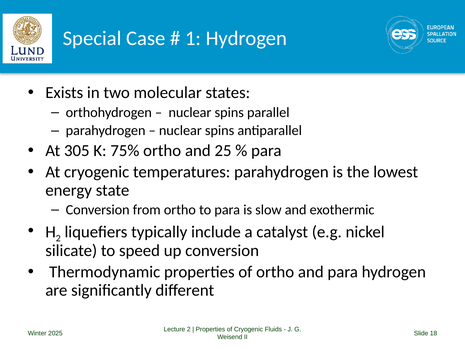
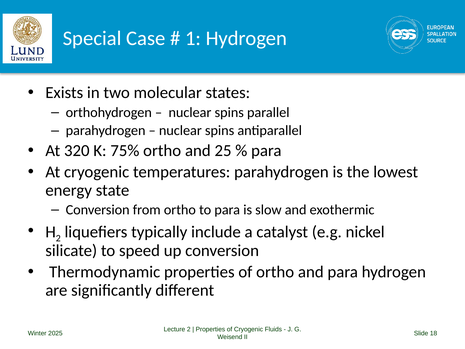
305: 305 -> 320
